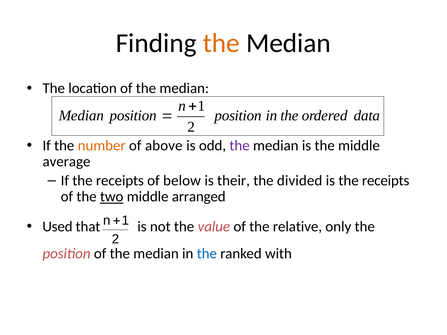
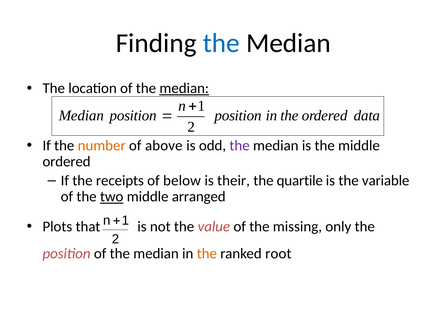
the at (221, 43) colour: orange -> blue
median at (184, 88) underline: none -> present
average at (66, 162): average -> ordered
divided: divided -> quartile
is the receipts: receipts -> variable
Used: Used -> Plots
relative: relative -> missing
the at (207, 254) colour: blue -> orange
with: with -> root
